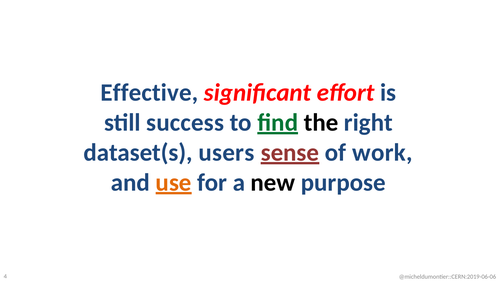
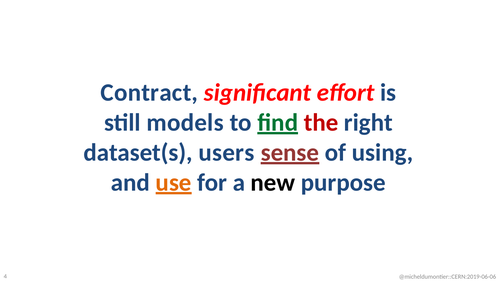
Effective: Effective -> Contract
success: success -> models
the colour: black -> red
work: work -> using
